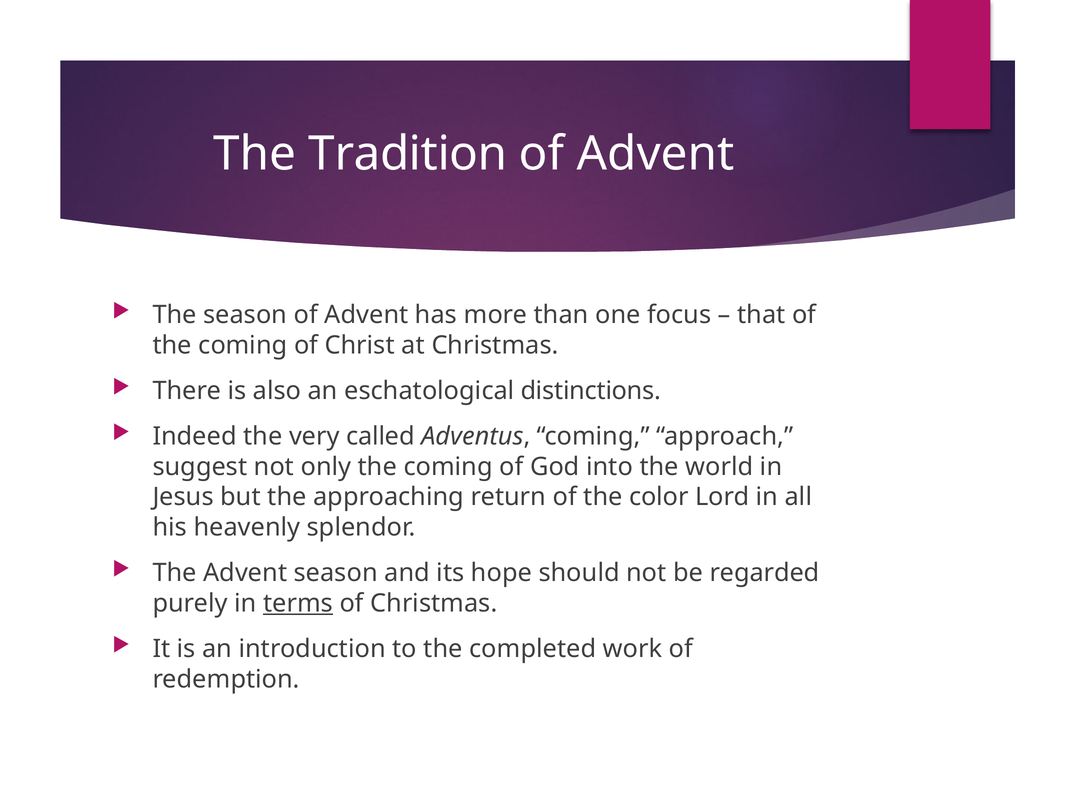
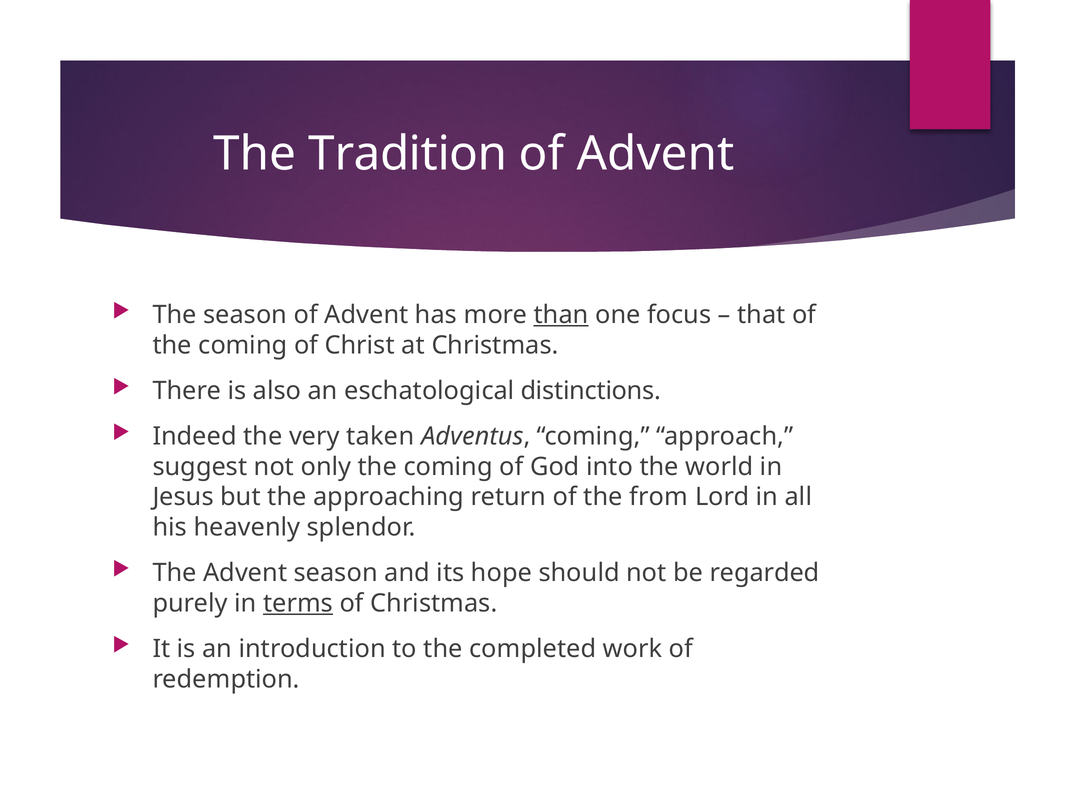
than underline: none -> present
called: called -> taken
color: color -> from
